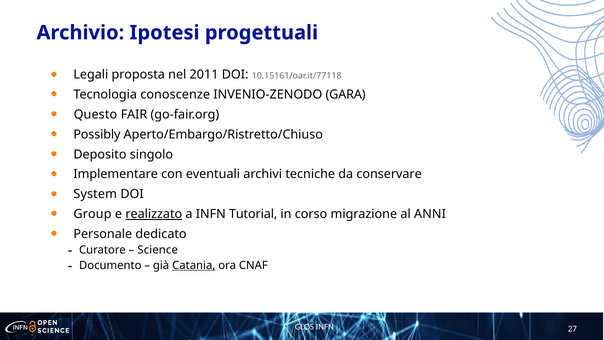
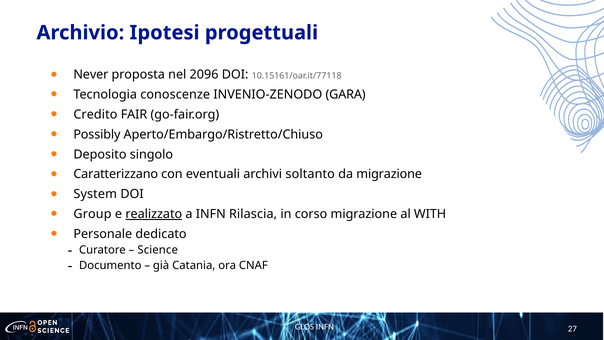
Legali: Legali -> Never
2011: 2011 -> 2096
Questo: Questo -> Credito
Implementare: Implementare -> Caratterizzano
tecniche: tecniche -> soltanto
da conservare: conservare -> migrazione
Tutorial: Tutorial -> Rilascia
ANNI: ANNI -> WITH
Catania underline: present -> none
